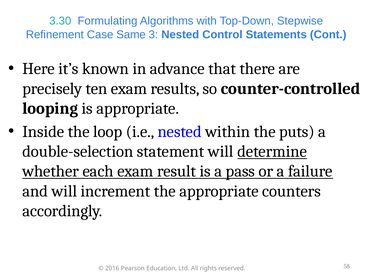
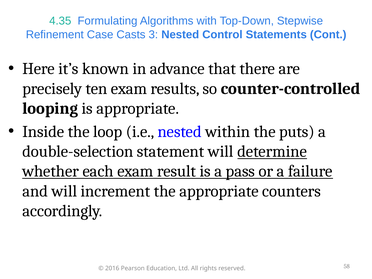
3.30: 3.30 -> 4.35
Same: Same -> Casts
